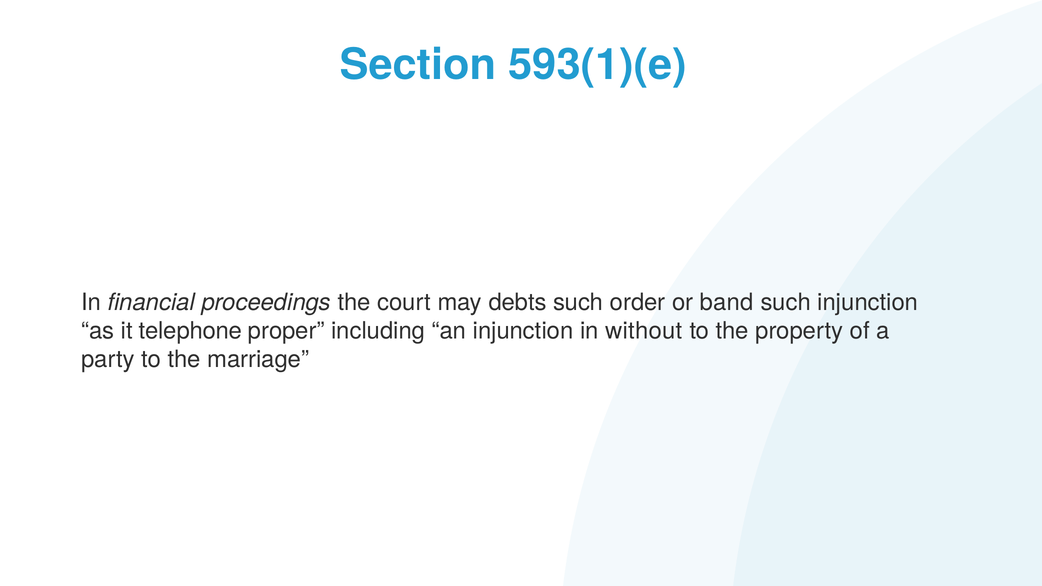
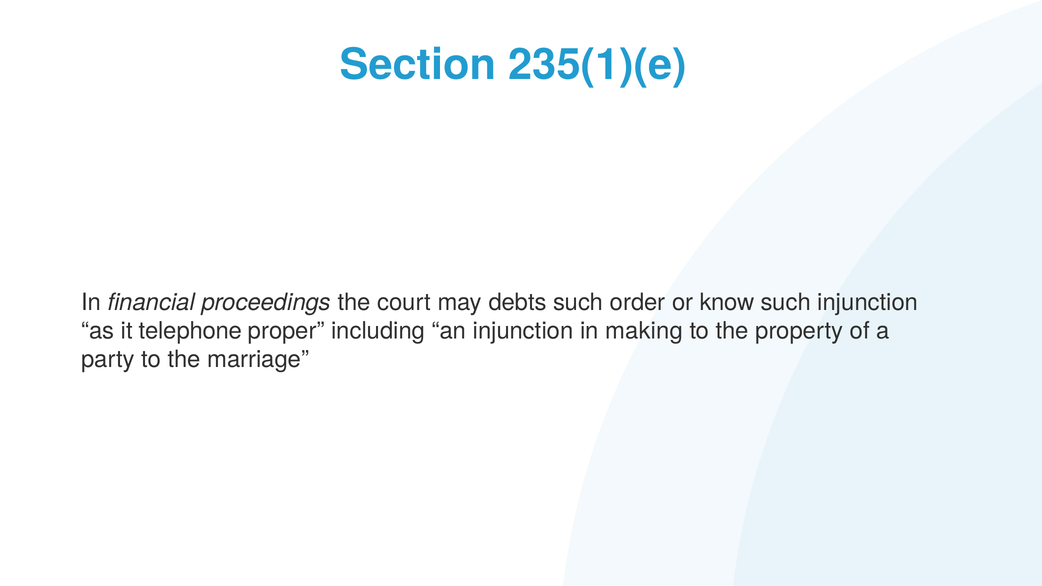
593(1)(e: 593(1)(e -> 235(1)(e
band: band -> know
without: without -> making
